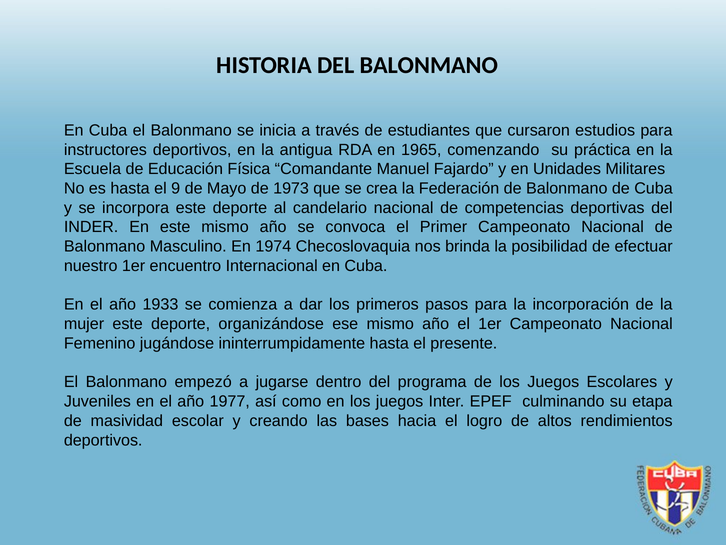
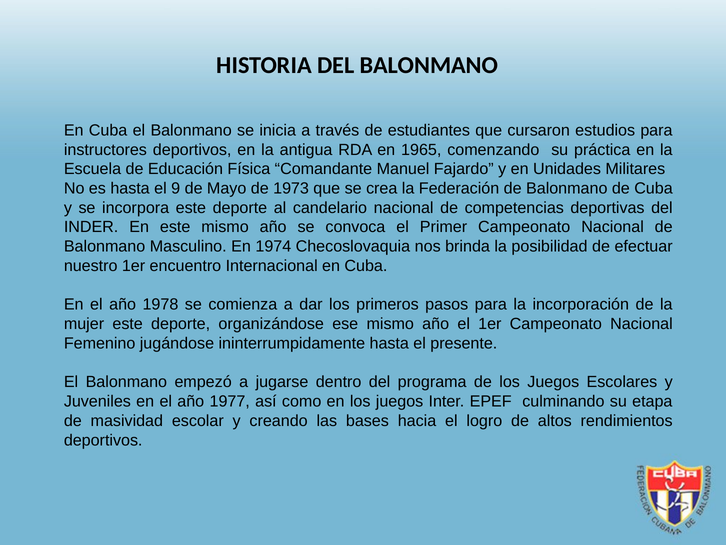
1933: 1933 -> 1978
